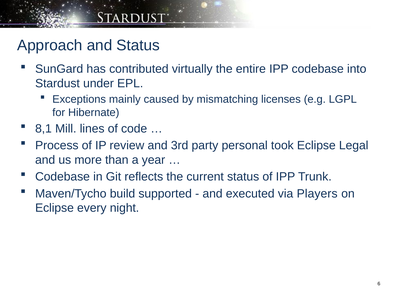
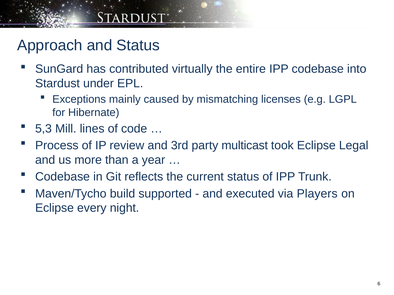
8,1: 8,1 -> 5,3
personal: personal -> multicast
